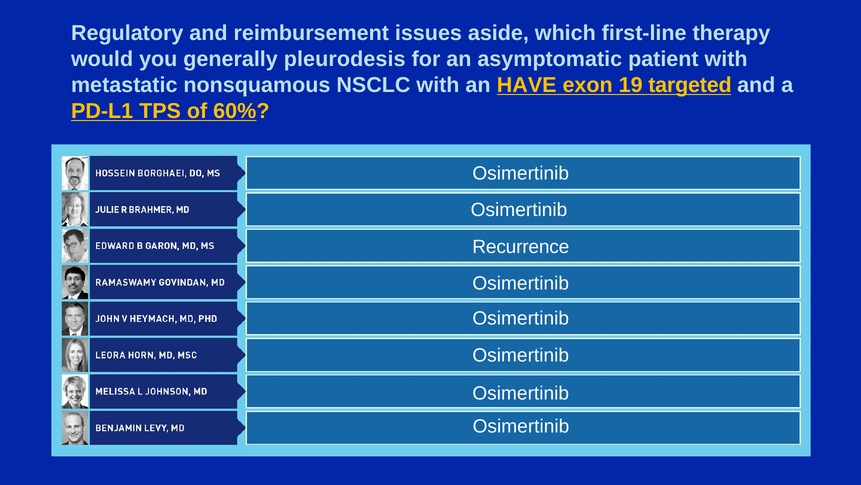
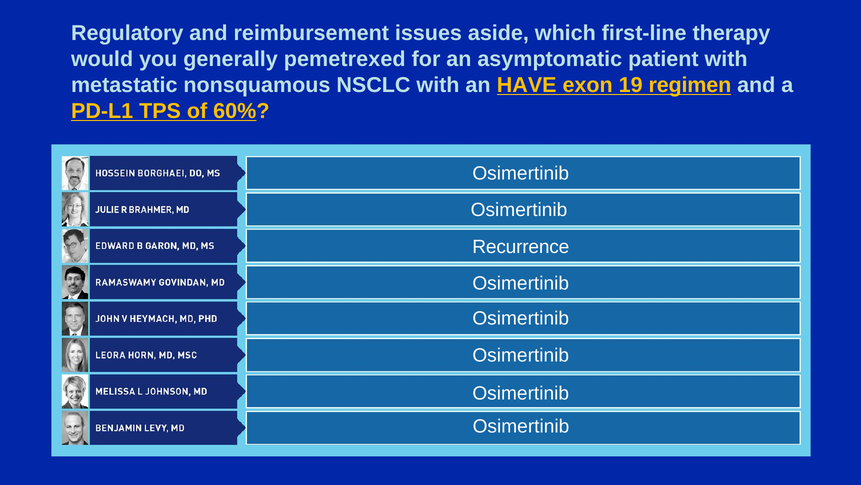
pleurodesis: pleurodesis -> pemetrexed
targeted: targeted -> regimen
